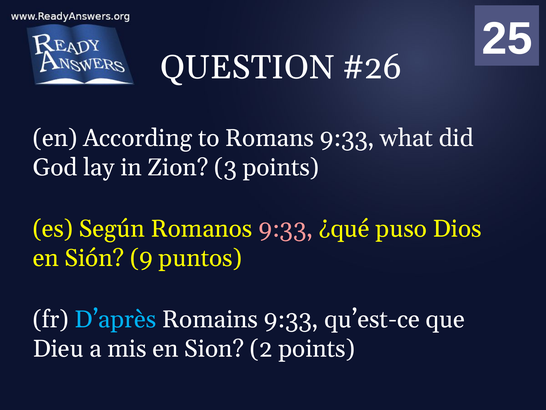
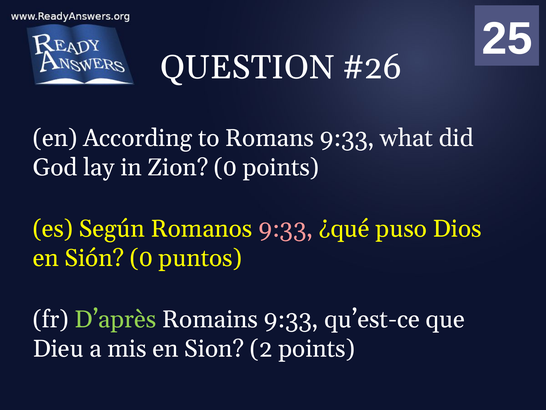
Zion 3: 3 -> 0
Sión 9: 9 -> 0
D’après colour: light blue -> light green
